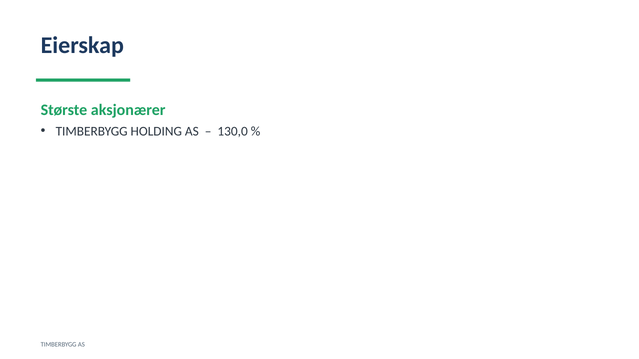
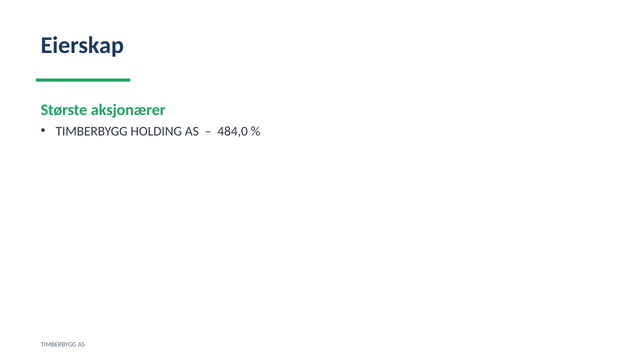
130,0: 130,0 -> 484,0
